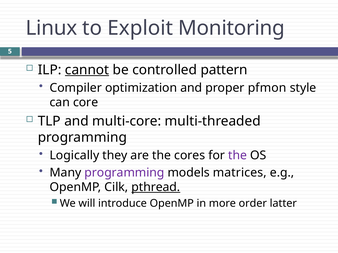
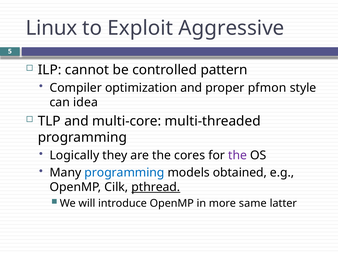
Monitoring: Monitoring -> Aggressive
cannot underline: present -> none
core: core -> idea
programming at (124, 173) colour: purple -> blue
matrices: matrices -> obtained
order: order -> same
